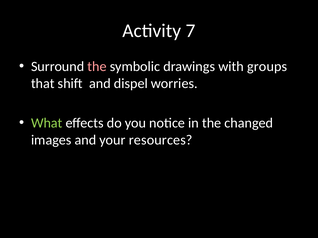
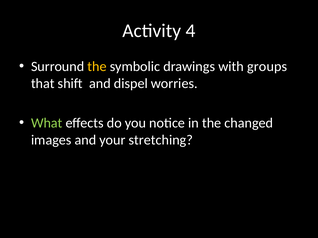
7: 7 -> 4
the at (97, 67) colour: pink -> yellow
resources: resources -> stretching
